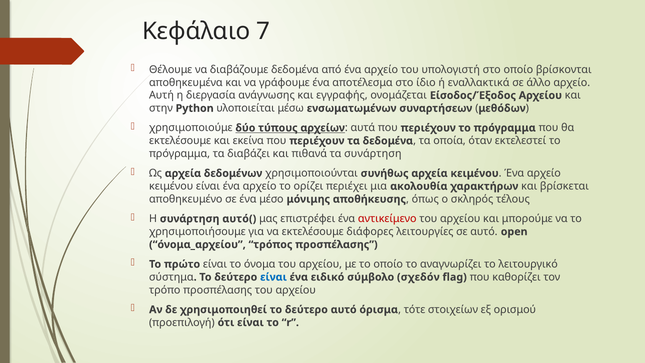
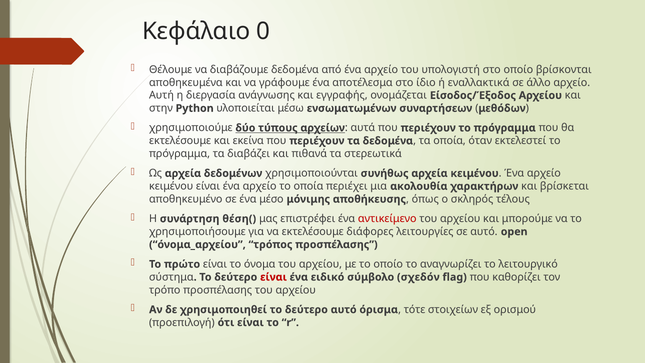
7: 7 -> 0
τα συνάρτηση: συνάρτηση -> στερεωτικά
το ορίζει: ορίζει -> οποία
αυτό(: αυτό( -> θέση(
είναι at (273, 277) colour: blue -> red
